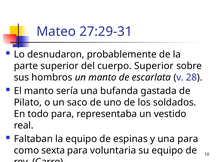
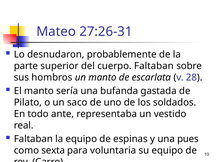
27:29-31: 27:29-31 -> 27:26-31
cuerpo Superior: Superior -> Faltaban
todo para: para -> ante
una para: para -> pues
